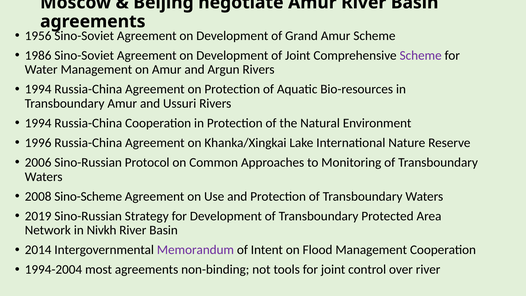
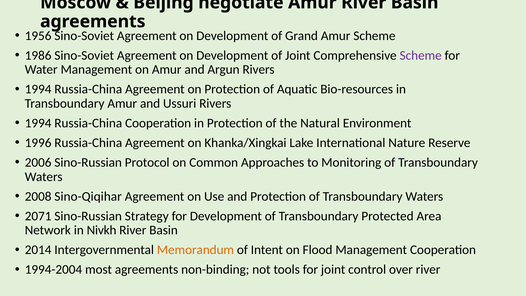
Sino-Scheme: Sino-Scheme -> Sino-Qiqihar
2019: 2019 -> 2071
Memorandum colour: purple -> orange
